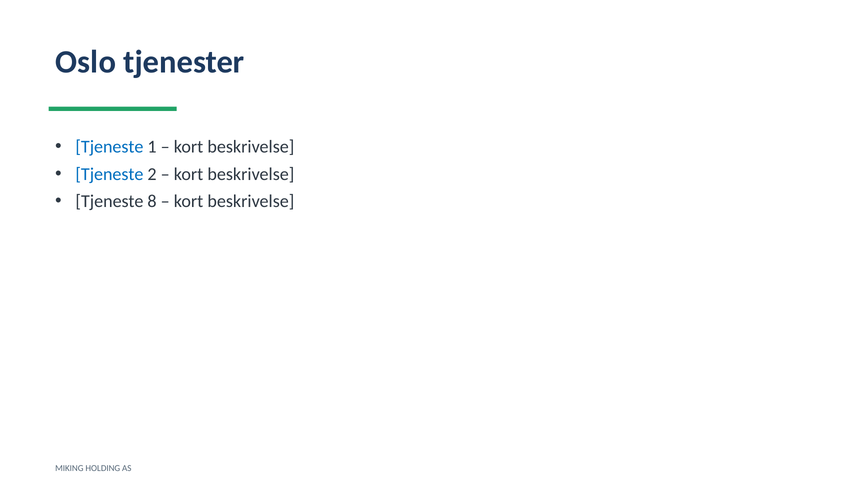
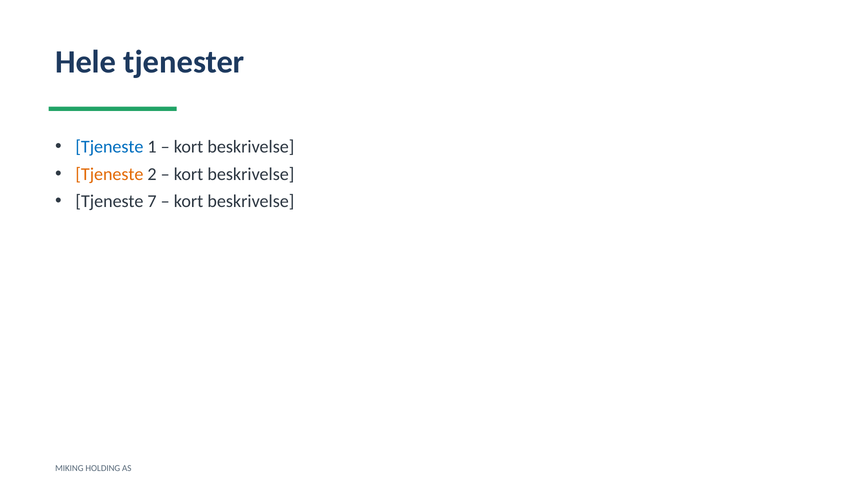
Oslo: Oslo -> Hele
Tjeneste at (109, 174) colour: blue -> orange
8: 8 -> 7
